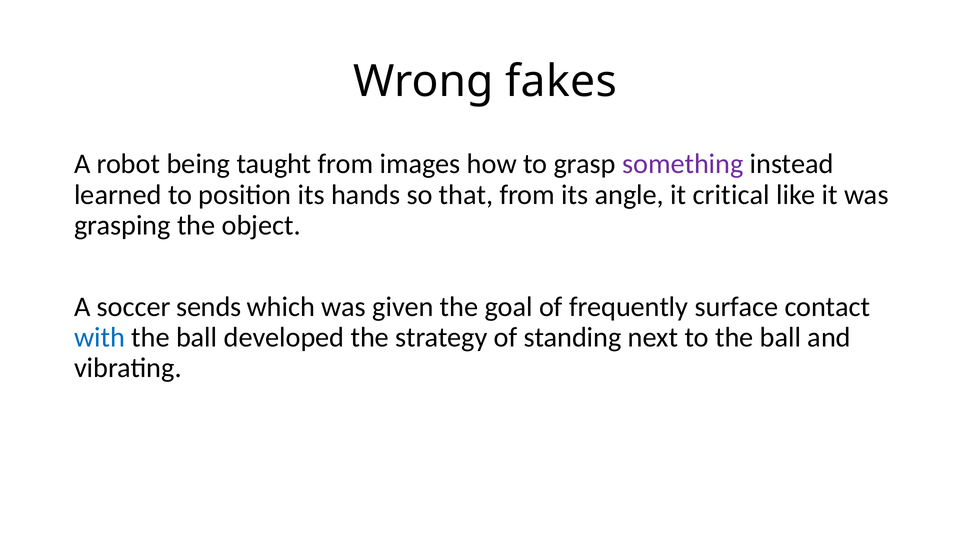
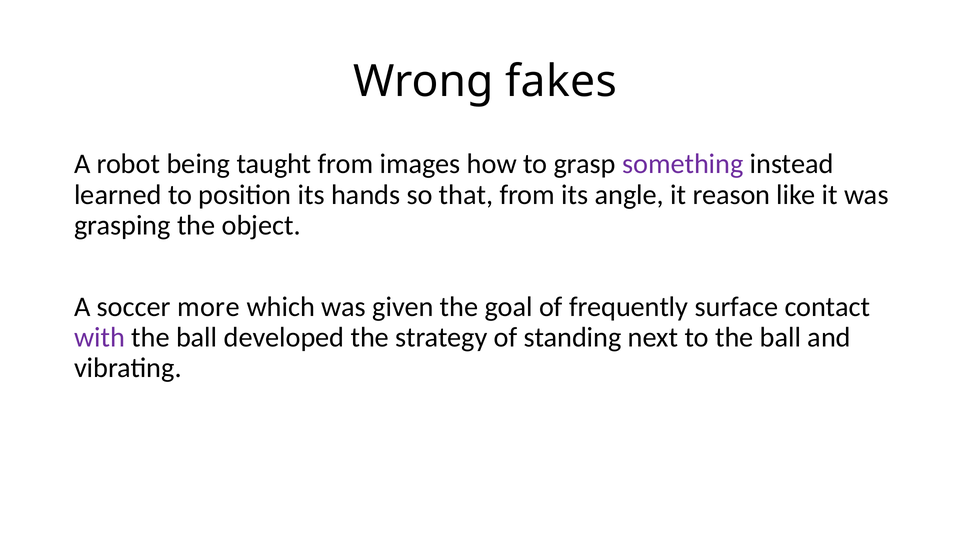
critical: critical -> reason
sends: sends -> more
with colour: blue -> purple
